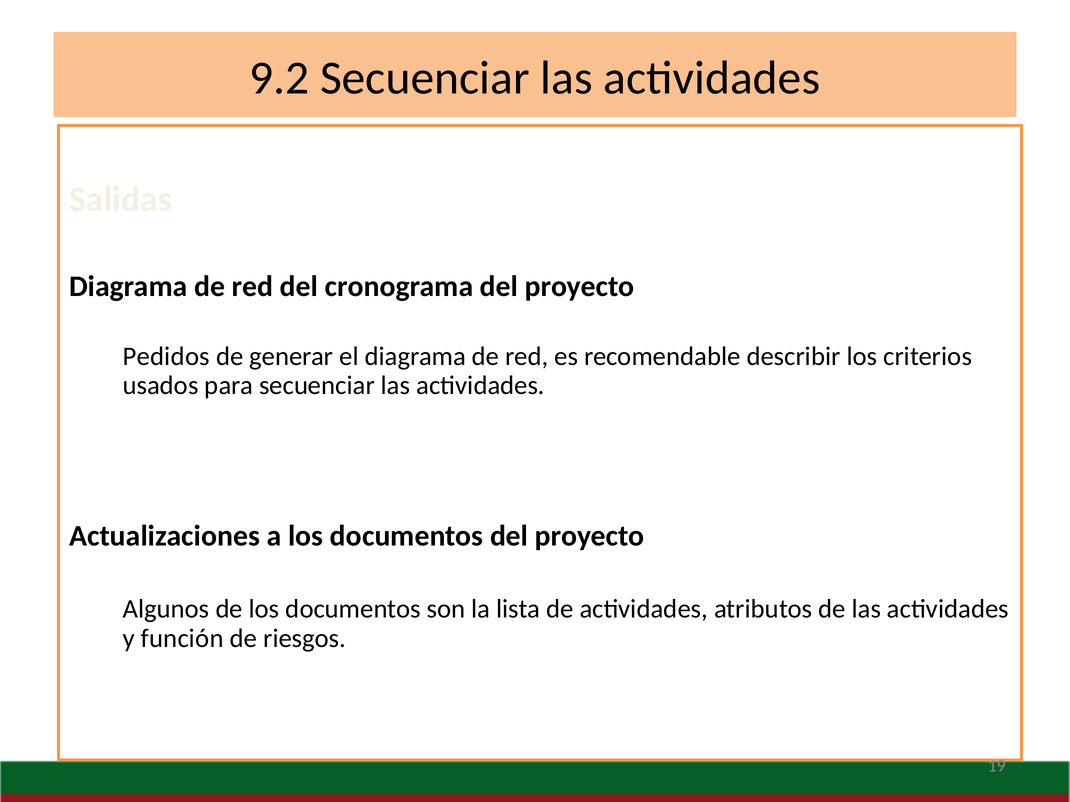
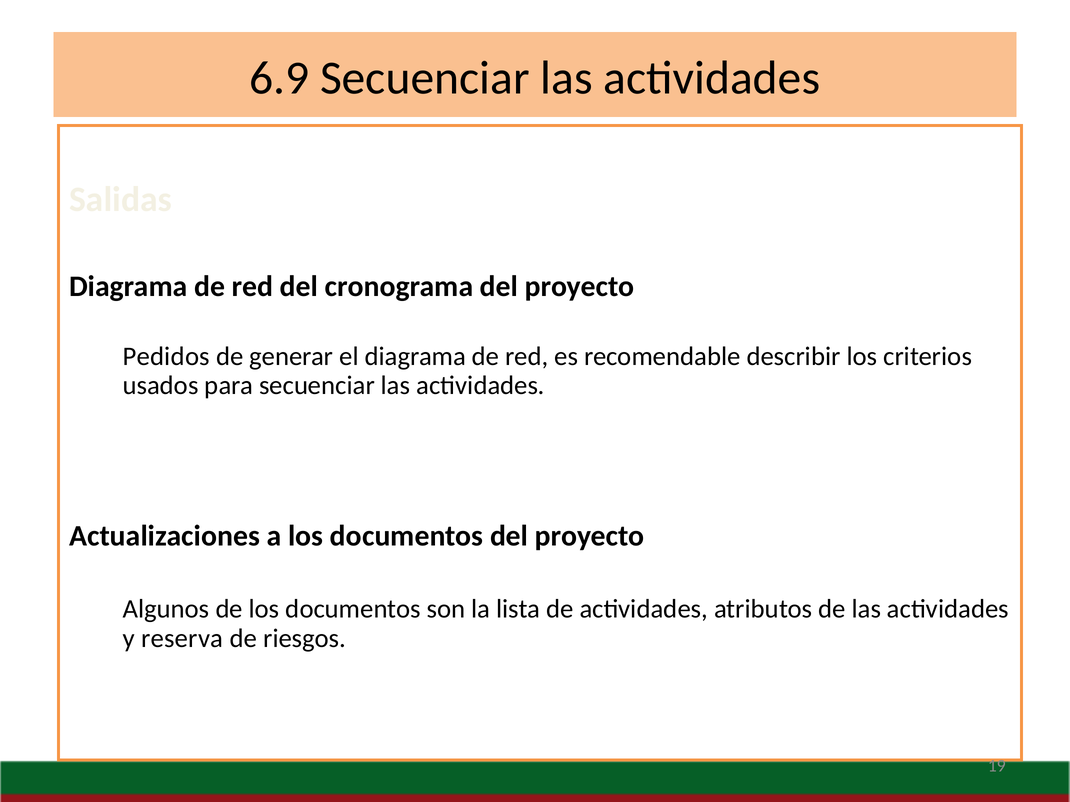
9.2: 9.2 -> 6.9
función: función -> reserva
